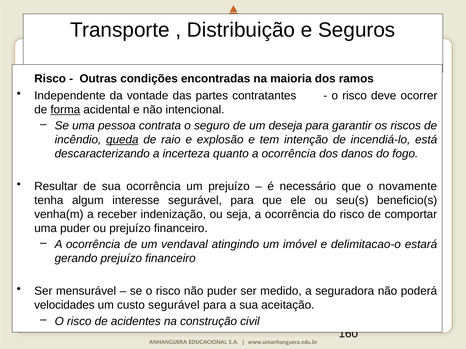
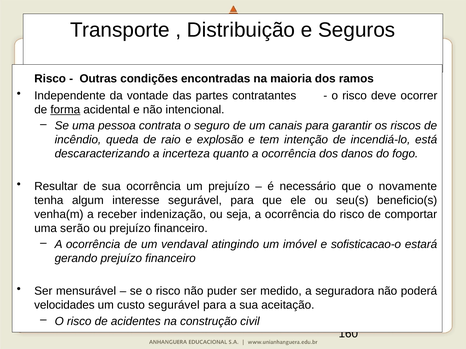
deseja: deseja -> canais
queda underline: present -> none
uma puder: puder -> serão
delimitacao-o: delimitacao-o -> sofisticacao-o
